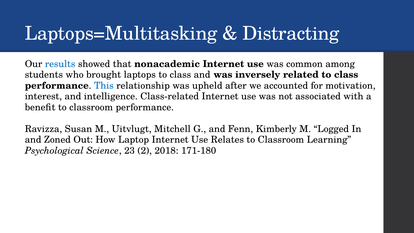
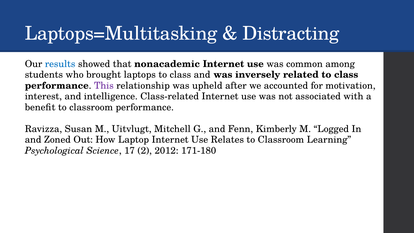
This colour: blue -> purple
23: 23 -> 17
2018: 2018 -> 2012
